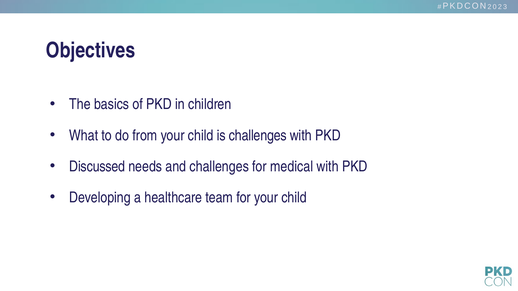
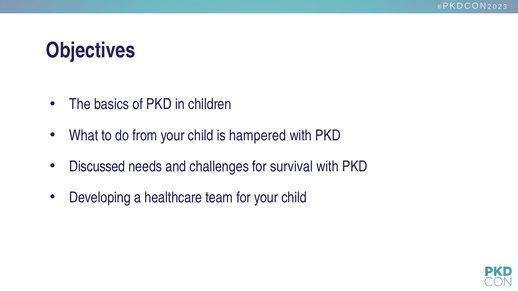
is challenges: challenges -> hampered
medical: medical -> survival
